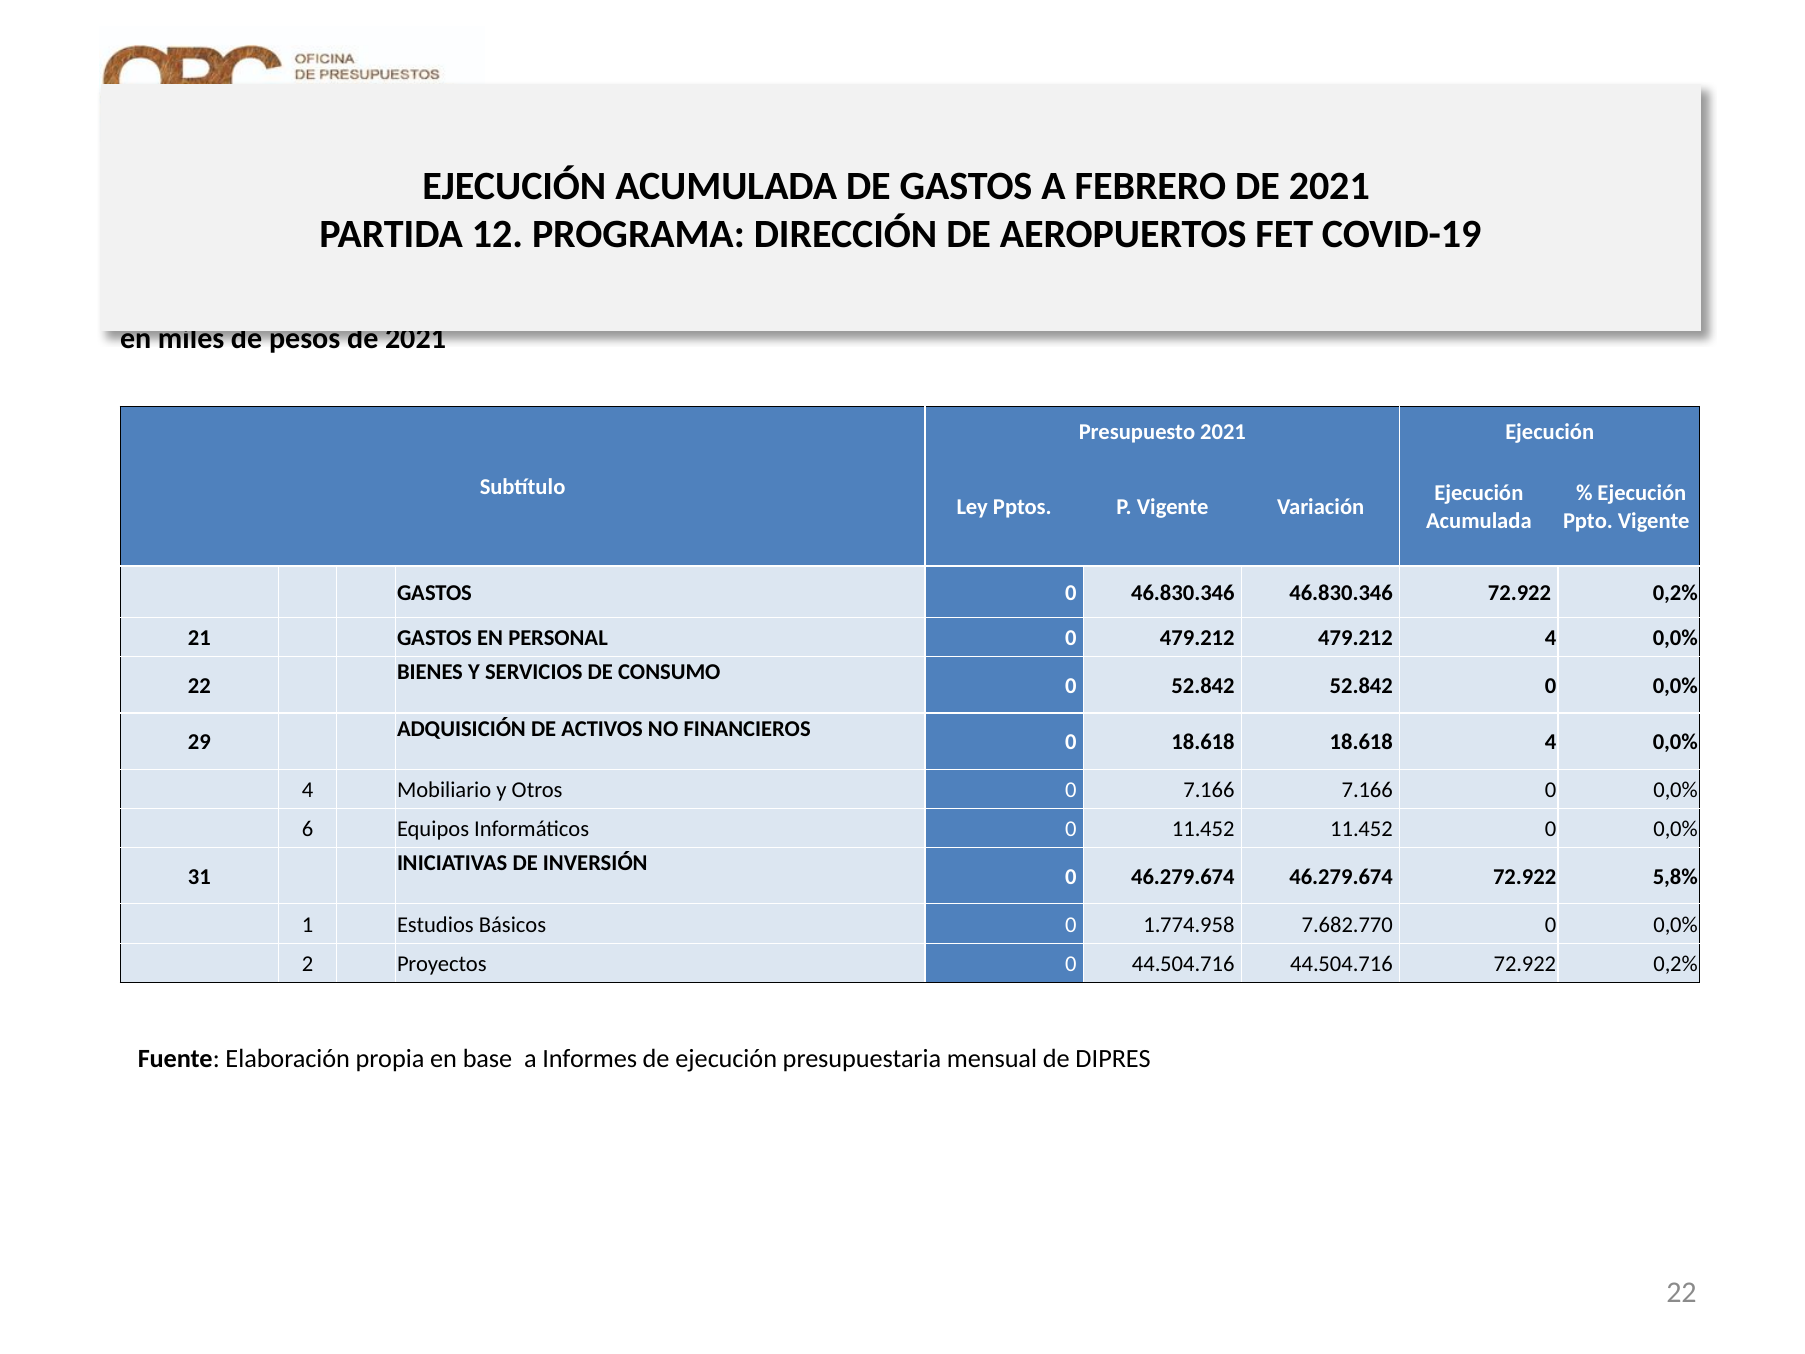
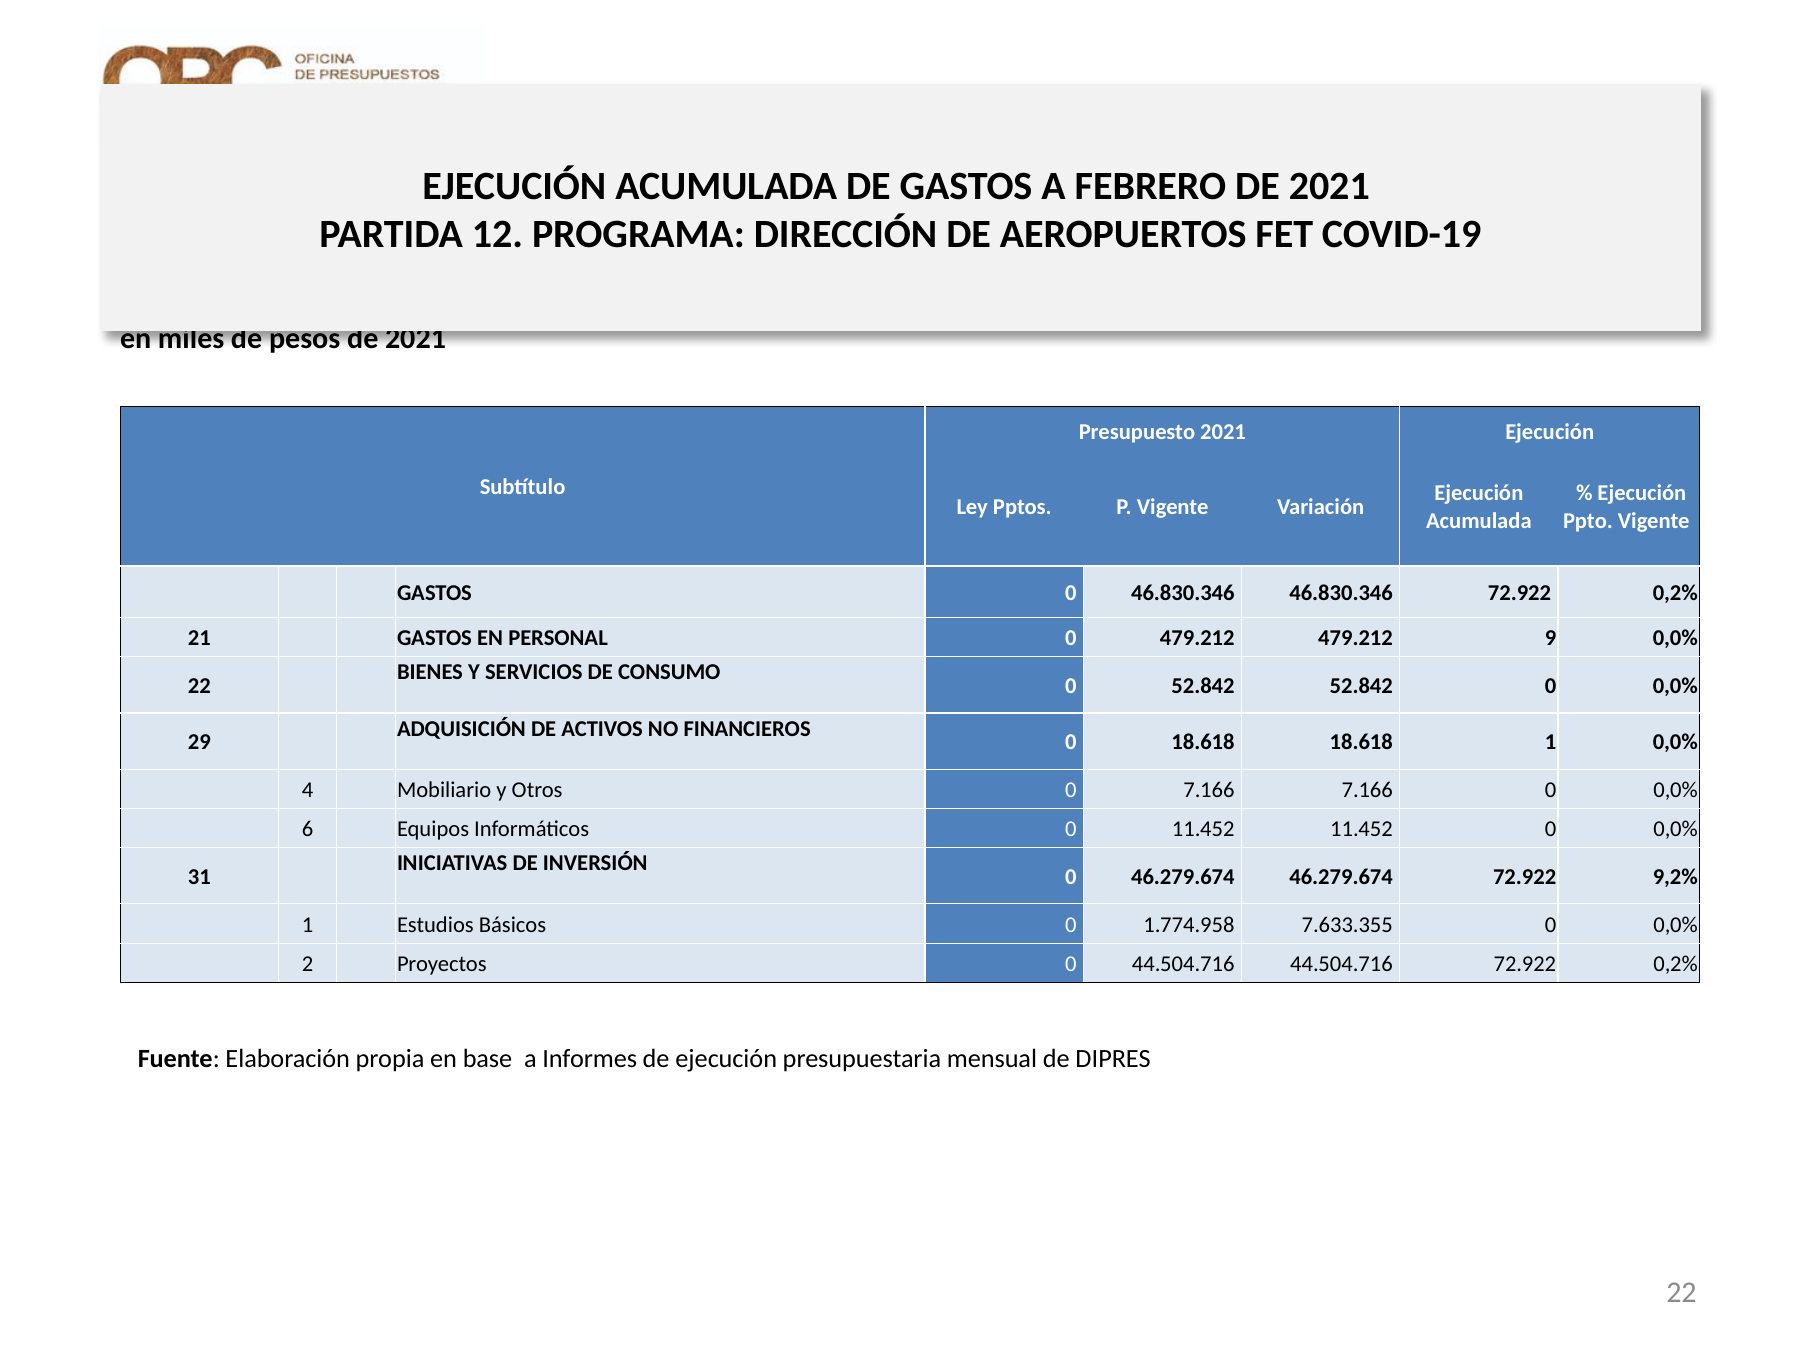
479.212 4: 4 -> 9
18.618 4: 4 -> 1
5,8%: 5,8% -> 9,2%
7.682.770: 7.682.770 -> 7.633.355
